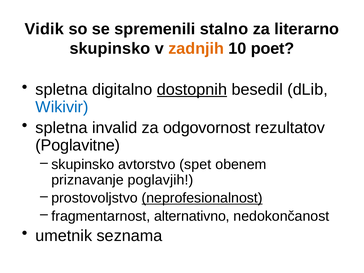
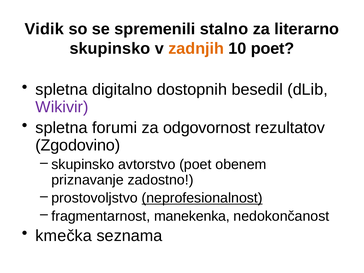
dostopnih underline: present -> none
Wikivir colour: blue -> purple
invalid: invalid -> forumi
Poglavitne: Poglavitne -> Zgodovino
avtorstvo spet: spet -> poet
poglavjih: poglavjih -> zadostno
alternativno: alternativno -> manekenka
umetnik: umetnik -> kmečka
